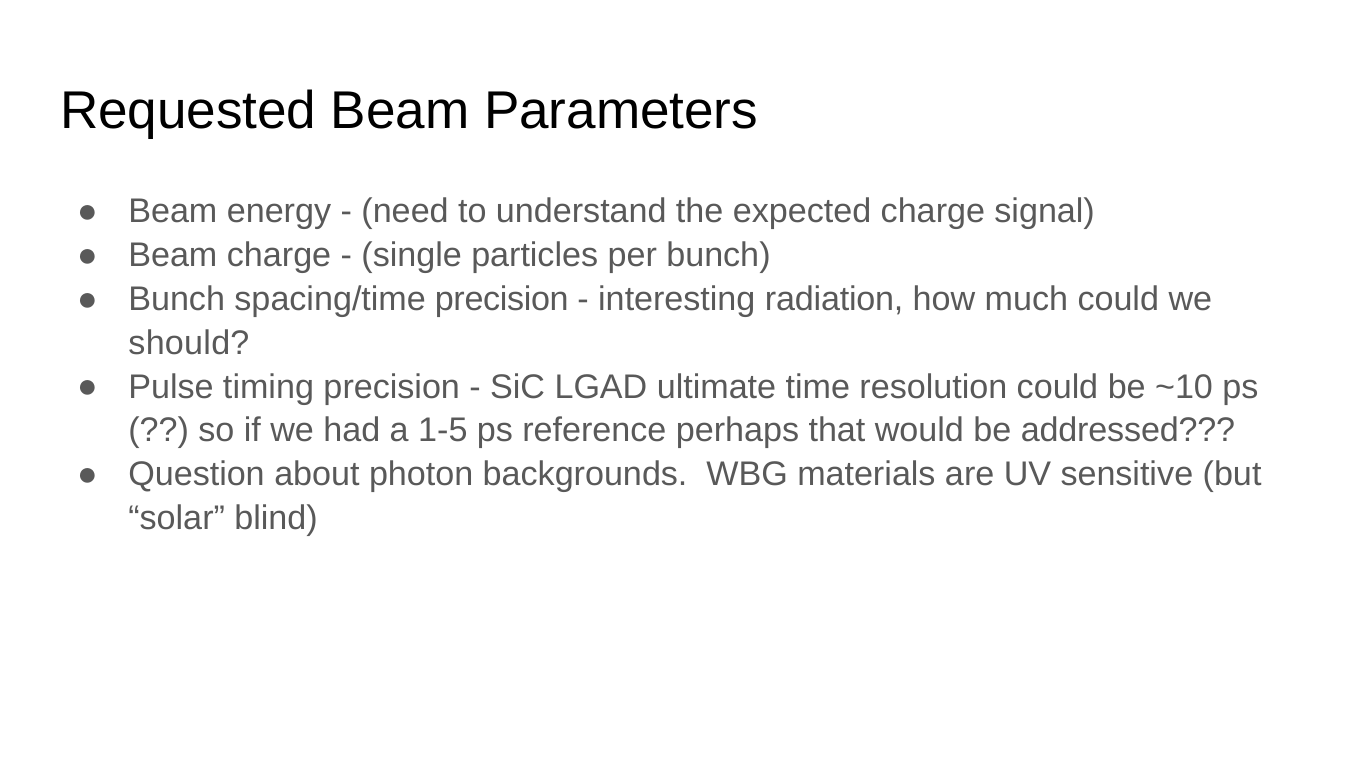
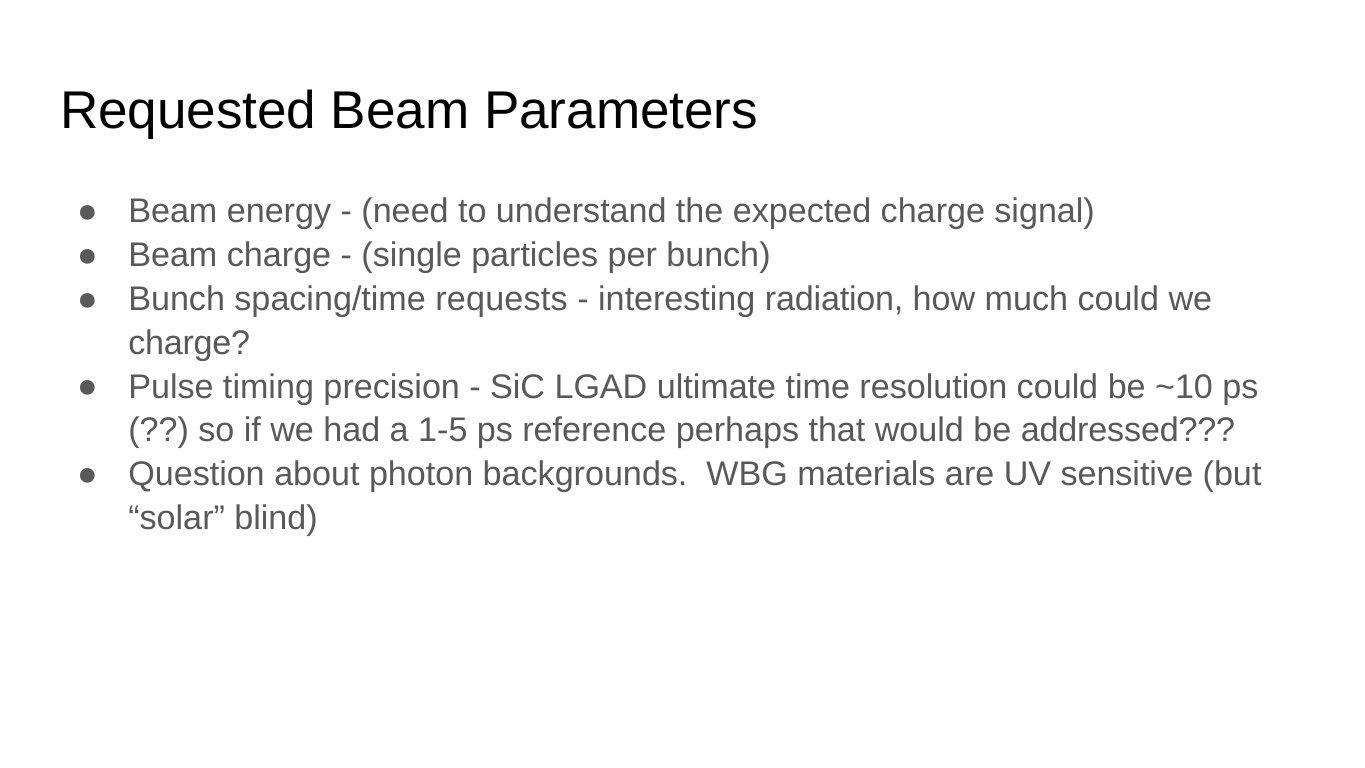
spacing/time precision: precision -> requests
should at (189, 343): should -> charge
